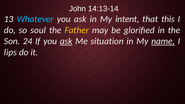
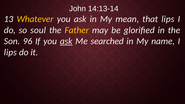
Whatever colour: light blue -> yellow
intent: intent -> mean
that this: this -> lips
24: 24 -> 96
situation: situation -> searched
name underline: present -> none
